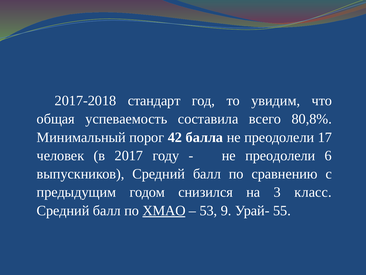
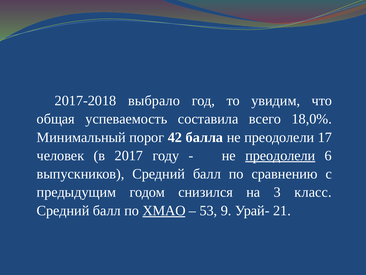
стандарт: стандарт -> выбрало
80,8%: 80,8% -> 18,0%
преодолели at (280, 155) underline: none -> present
55: 55 -> 21
